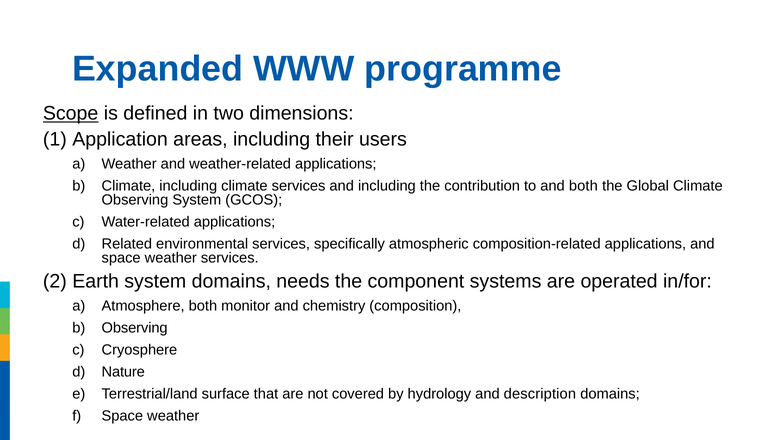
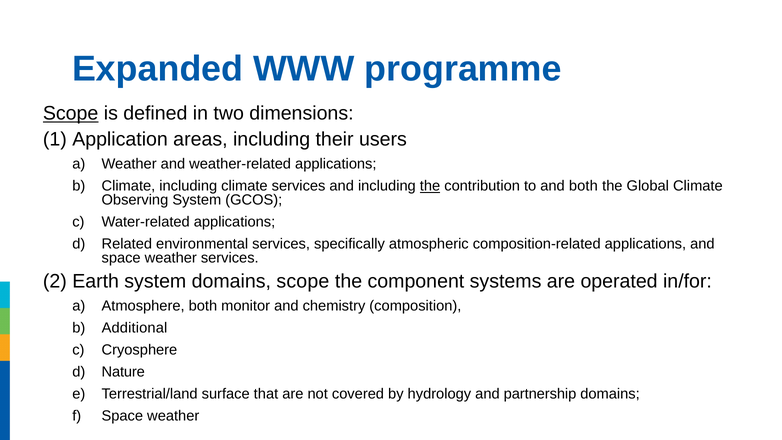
the at (430, 186) underline: none -> present
domains needs: needs -> scope
Observing at (135, 328): Observing -> Additional
description: description -> partnership
